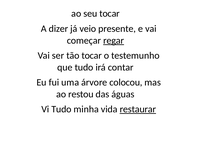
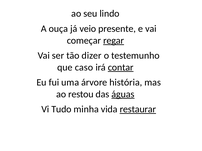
seu tocar: tocar -> lindo
dizer: dizer -> ouça
tão tocar: tocar -> dizer
que tudo: tudo -> caso
contar underline: none -> present
colocou: colocou -> história
águas underline: none -> present
